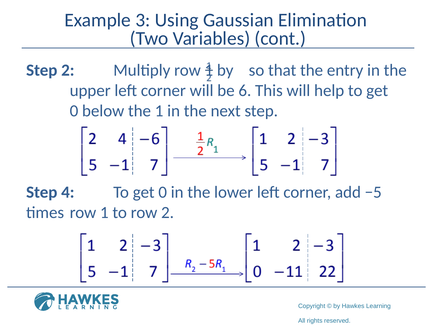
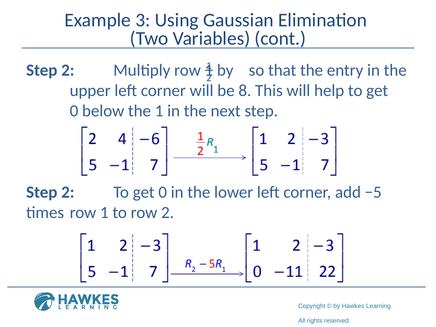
6: 6 -> 8
4 at (68, 192): 4 -> 2
